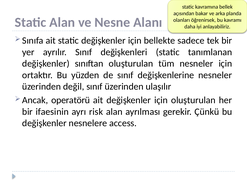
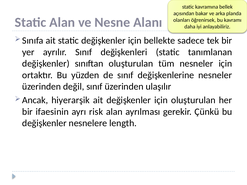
operatörü: operatörü -> hiyerarşik
access: access -> length
